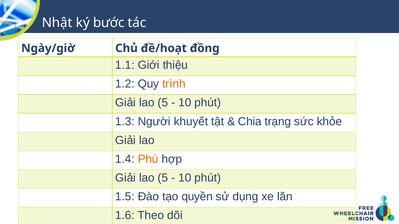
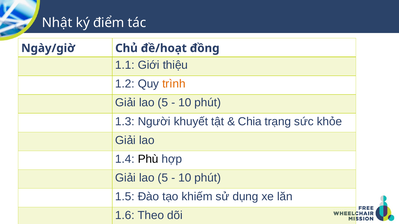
bước: bước -> điểm
Phù colour: orange -> black
quyền: quyền -> khiếm
